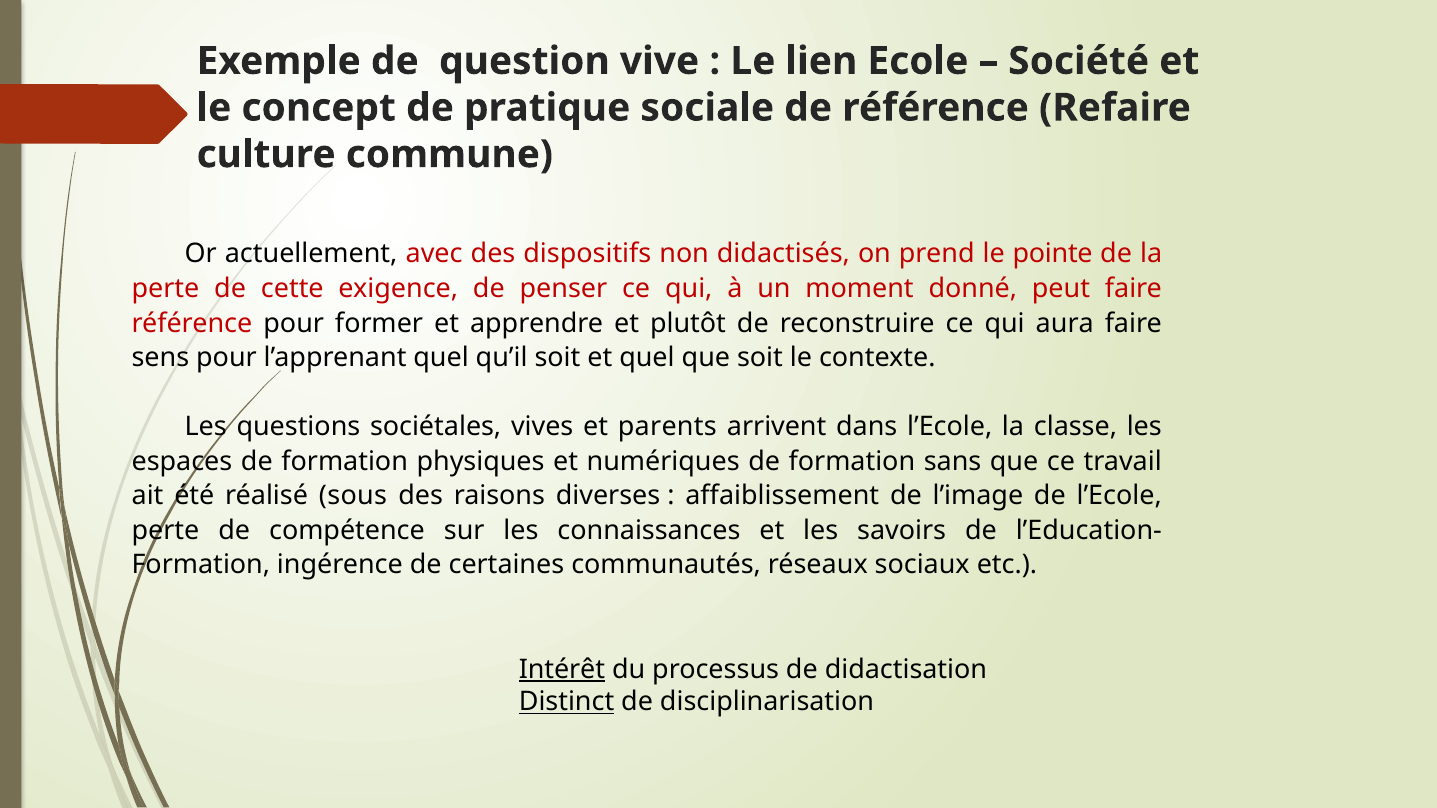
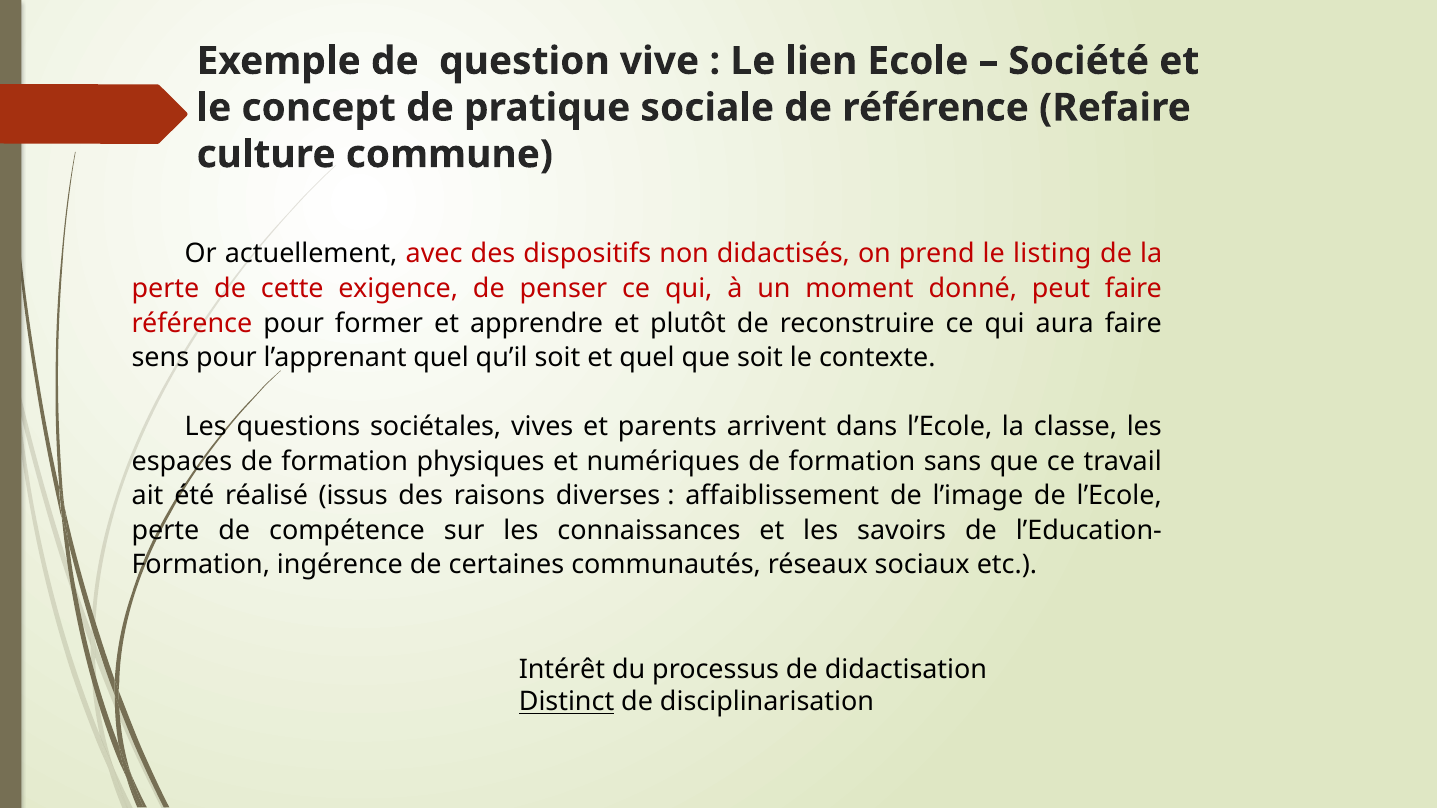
pointe: pointe -> listing
sous: sous -> issus
Intérêt underline: present -> none
